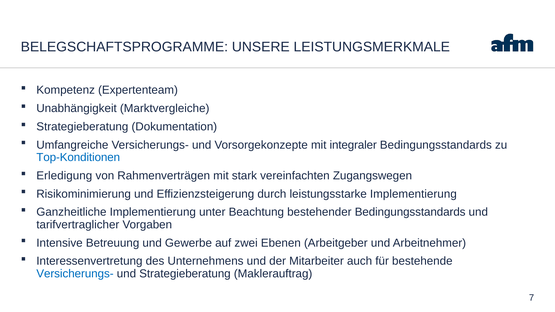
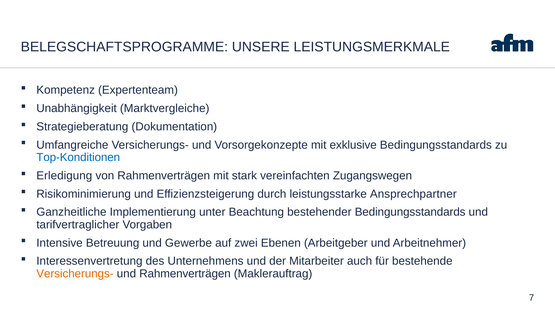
integraler: integraler -> exklusive
leistungsstarke Implementierung: Implementierung -> Ansprechpartner
Versicherungs- at (75, 274) colour: blue -> orange
und Strategieberatung: Strategieberatung -> Rahmenverträgen
